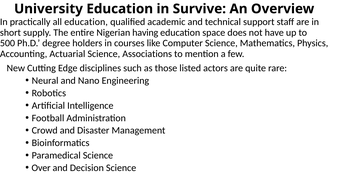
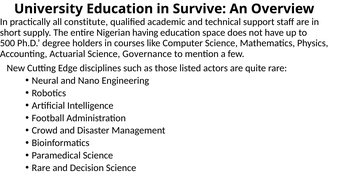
all education: education -> constitute
Associations: Associations -> Governance
Over at (41, 168): Over -> Rare
